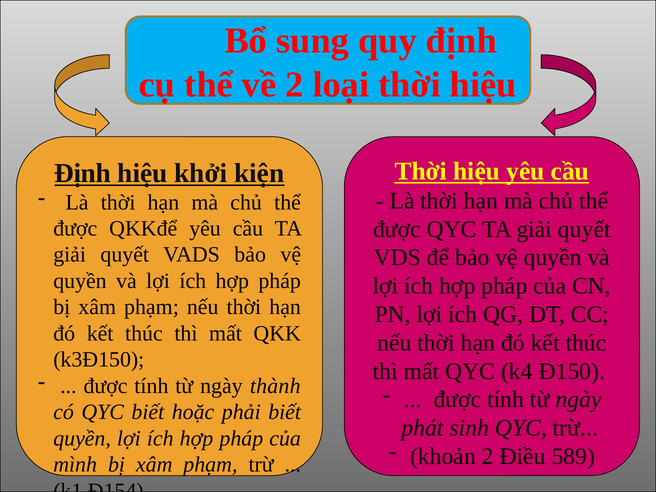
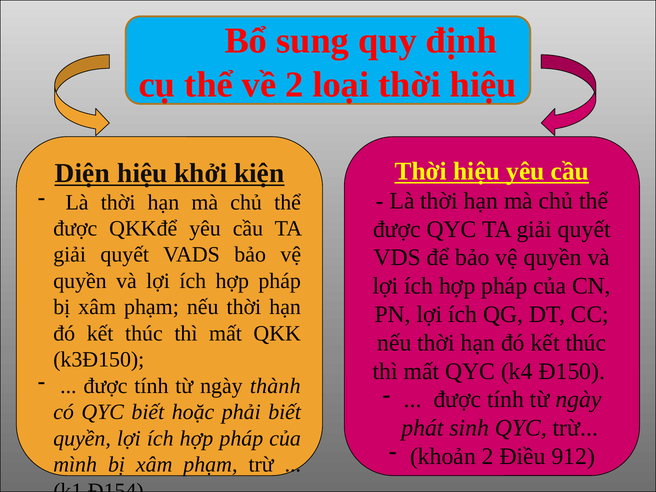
Định at (83, 173): Định -> Diện
589: 589 -> 912
